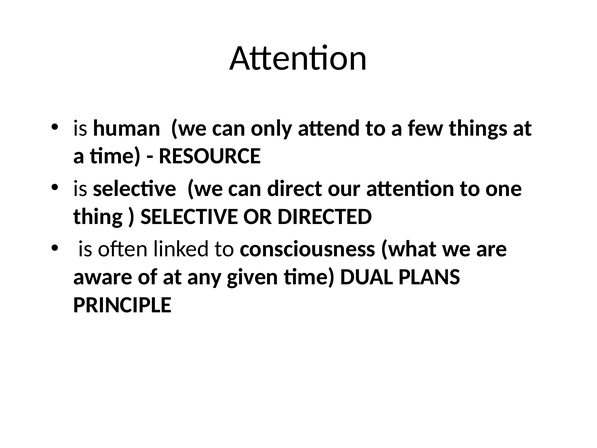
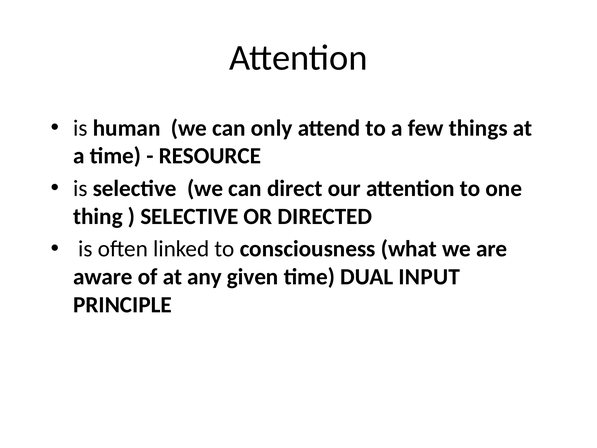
PLANS: PLANS -> INPUT
